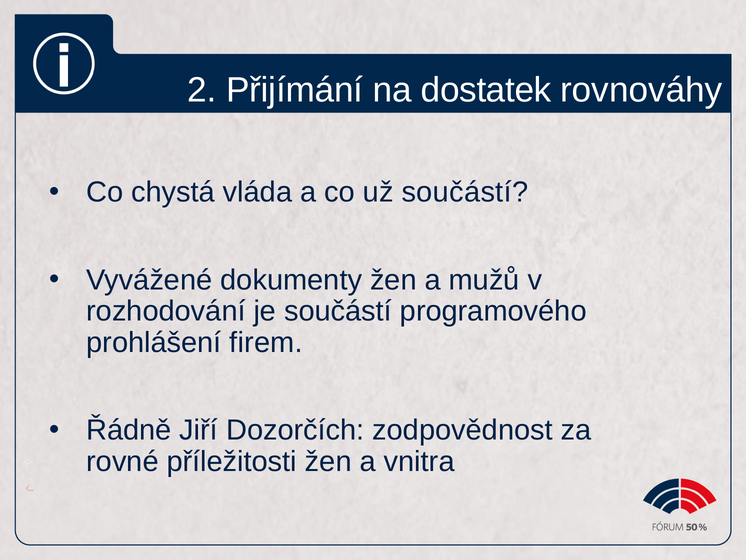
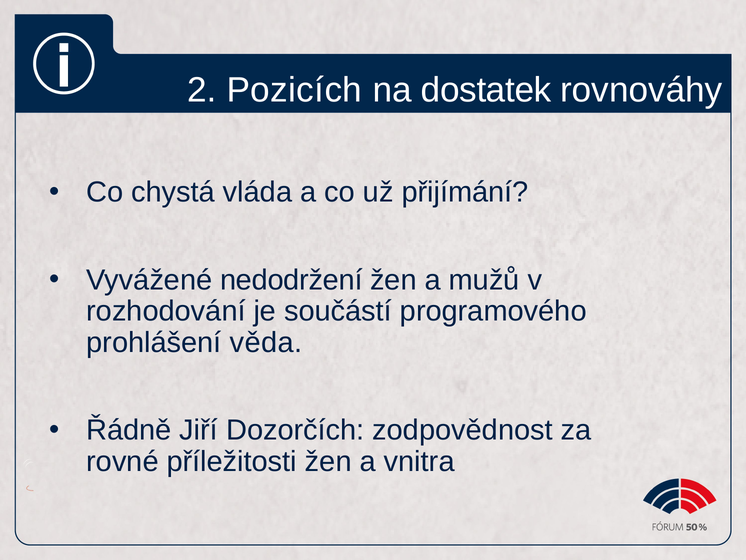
Přijímání: Přijímání -> Pozicích
už součástí: součástí -> přijímání
dokumenty: dokumenty -> nedodržení
firem: firem -> věda
